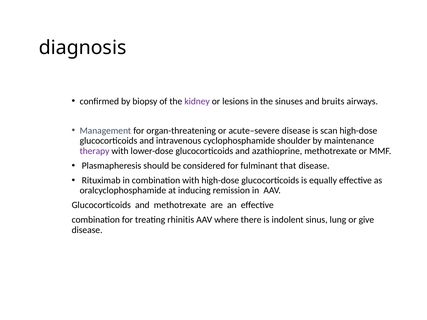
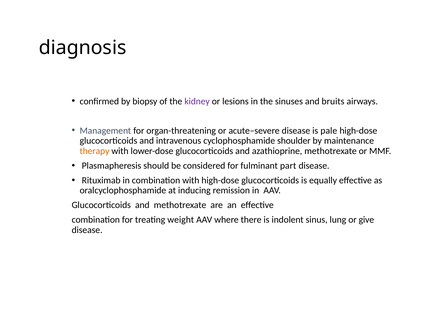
scan: scan -> pale
therapy colour: purple -> orange
that: that -> part
rhinitis: rhinitis -> weight
